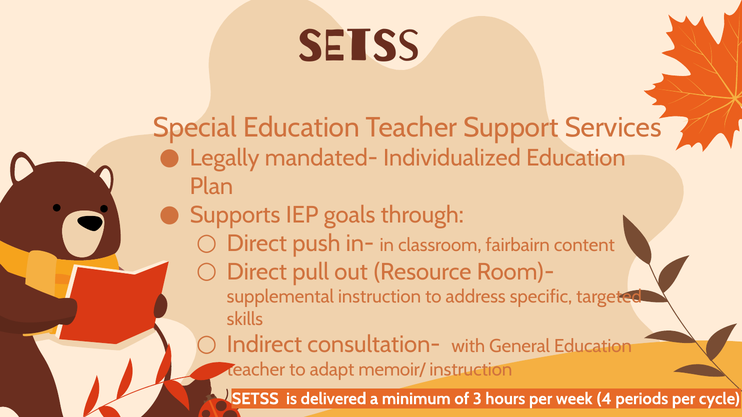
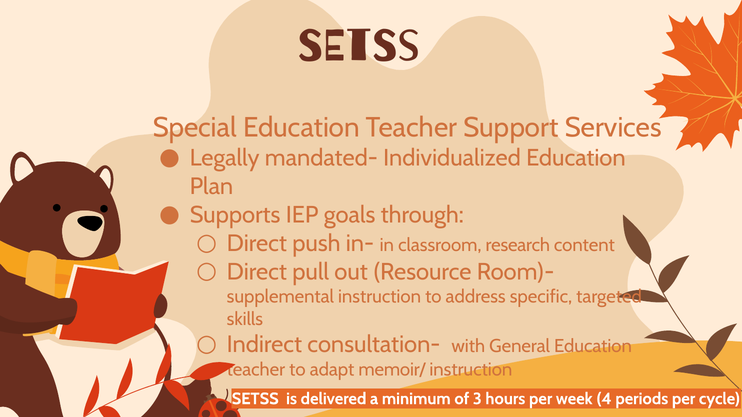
fairbairn: fairbairn -> research
